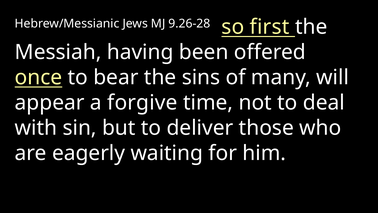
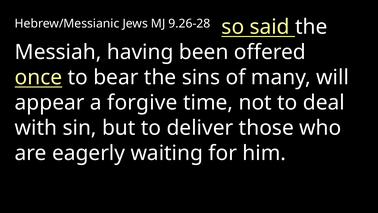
first: first -> said
